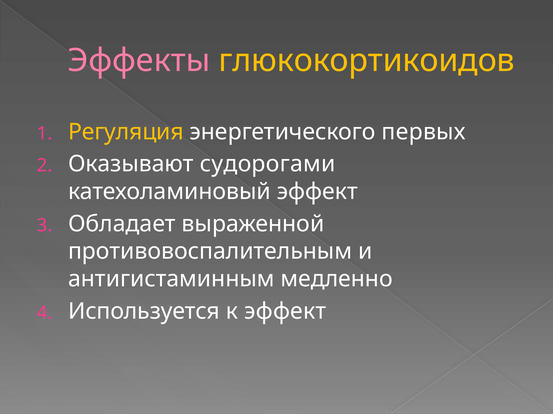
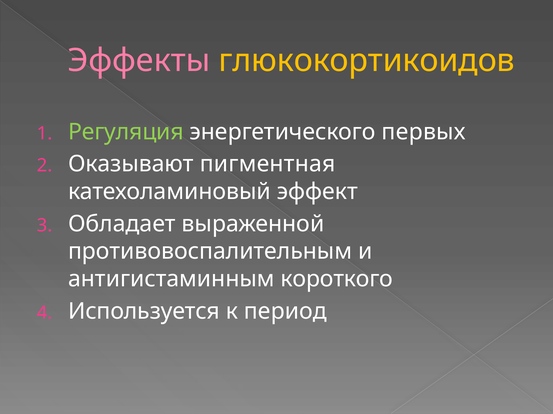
Регуляция colour: yellow -> light green
судорогами: судорогами -> пигментная
медленно: медленно -> короткого
к эффект: эффект -> период
